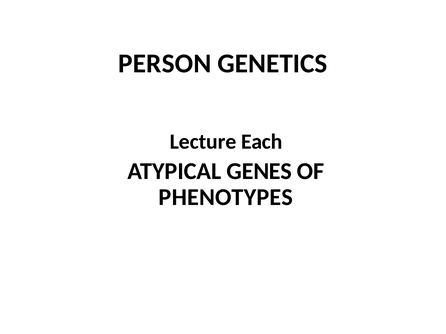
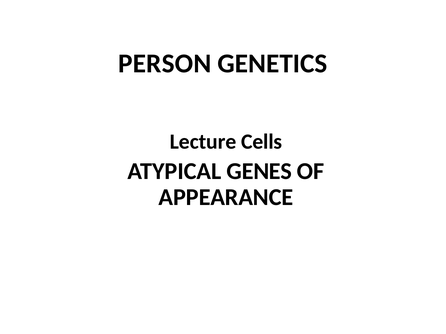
Each: Each -> Cells
PHENOTYPES: PHENOTYPES -> APPEARANCE
